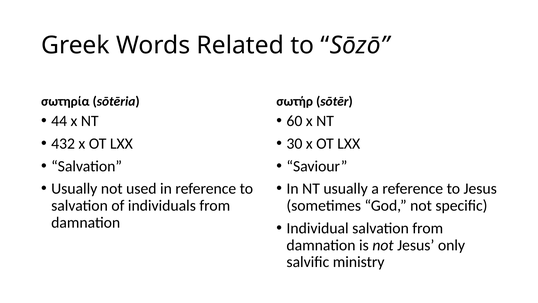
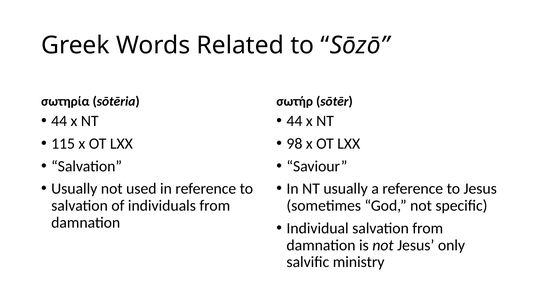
60 at (294, 121): 60 -> 44
432: 432 -> 115
30: 30 -> 98
